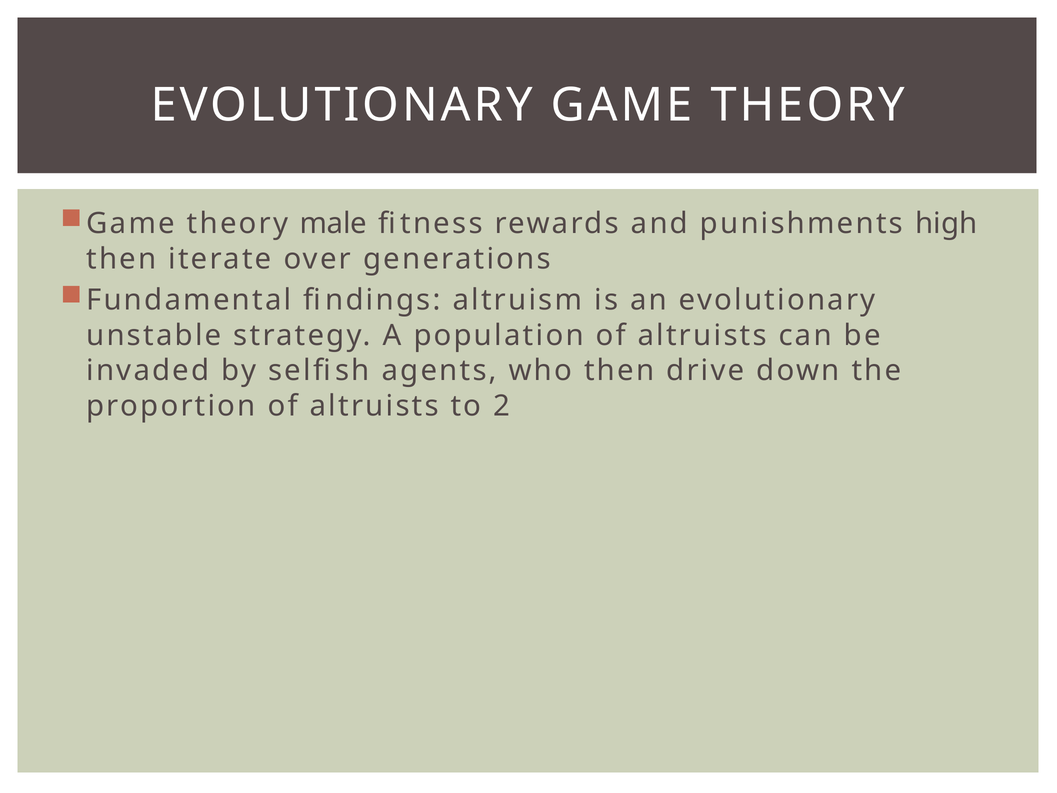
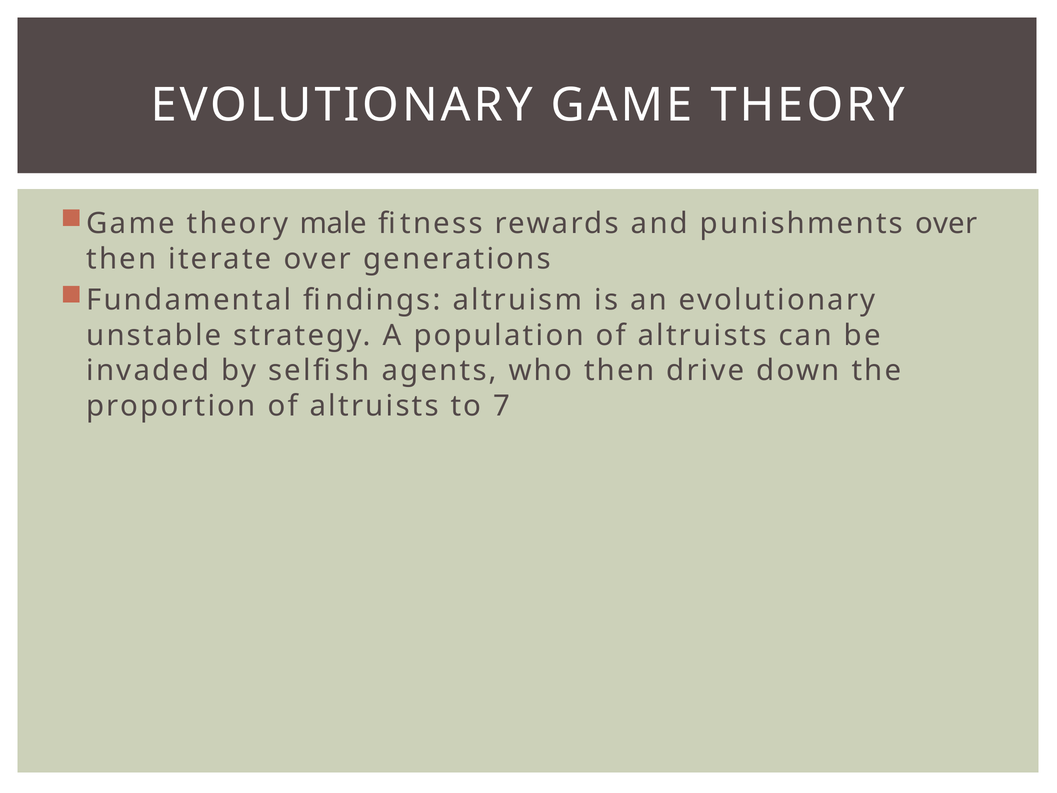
punishments high: high -> over
2: 2 -> 7
